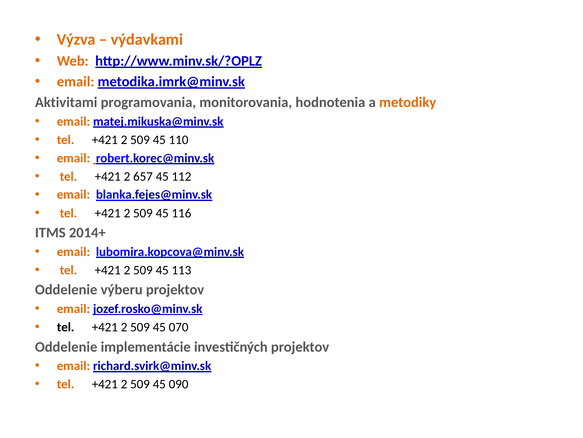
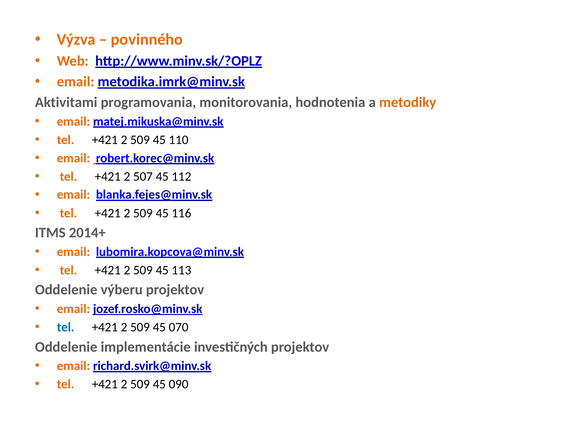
výdavkami: výdavkami -> povinného
657: 657 -> 507
tel at (66, 327) colour: black -> blue
